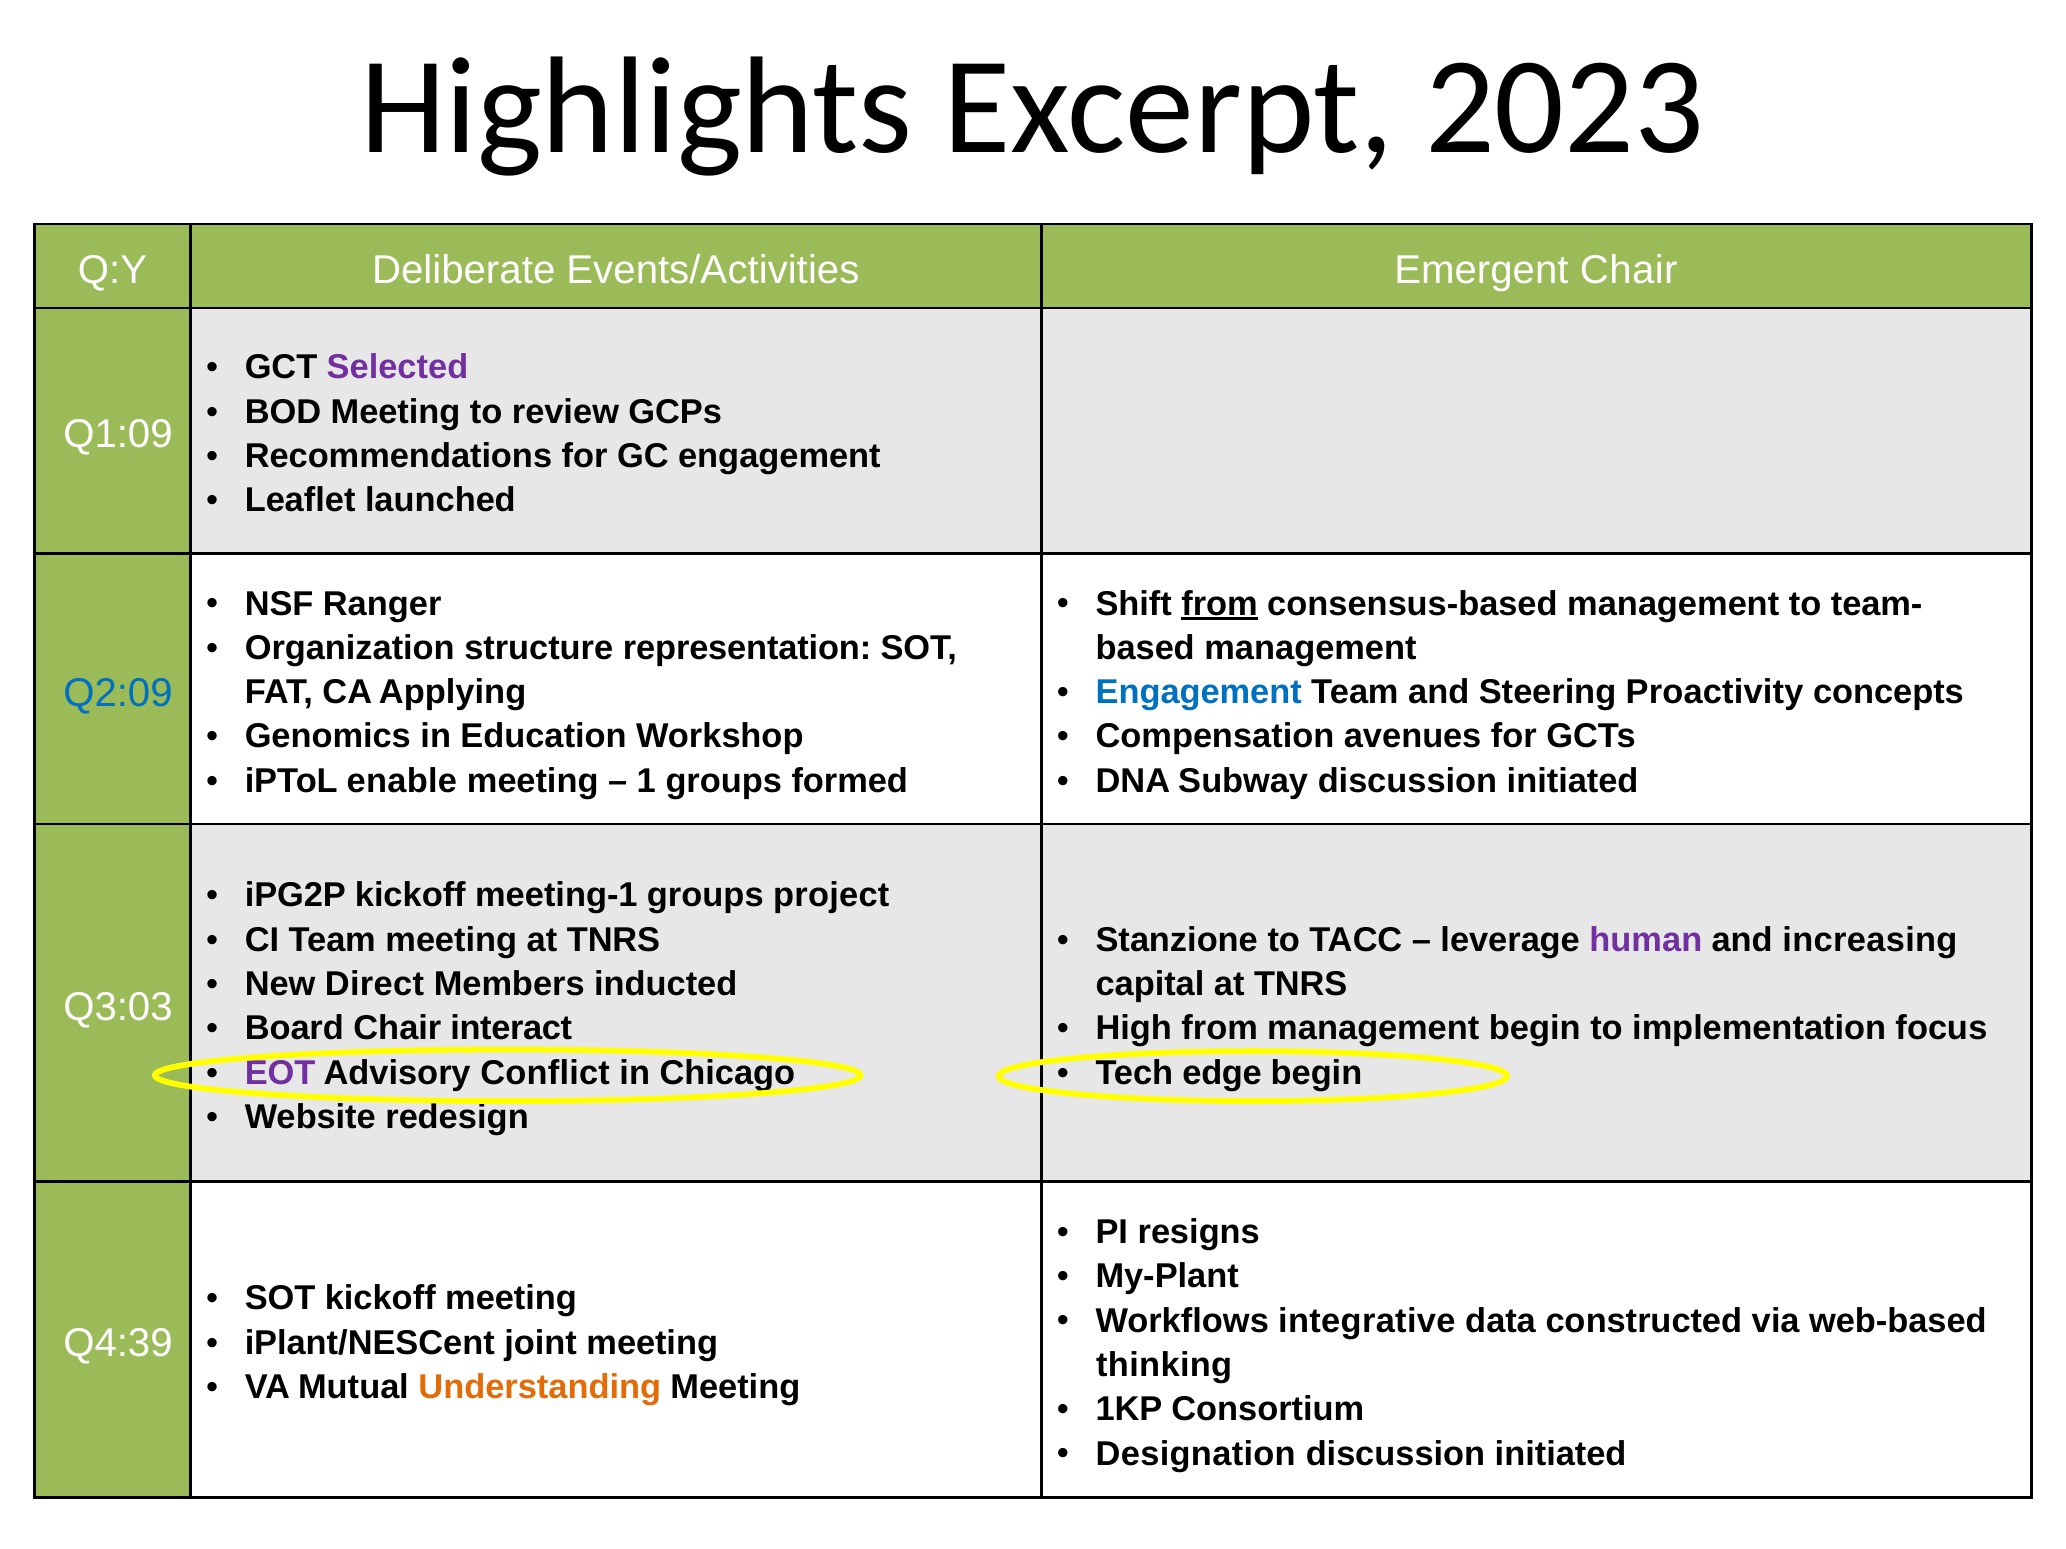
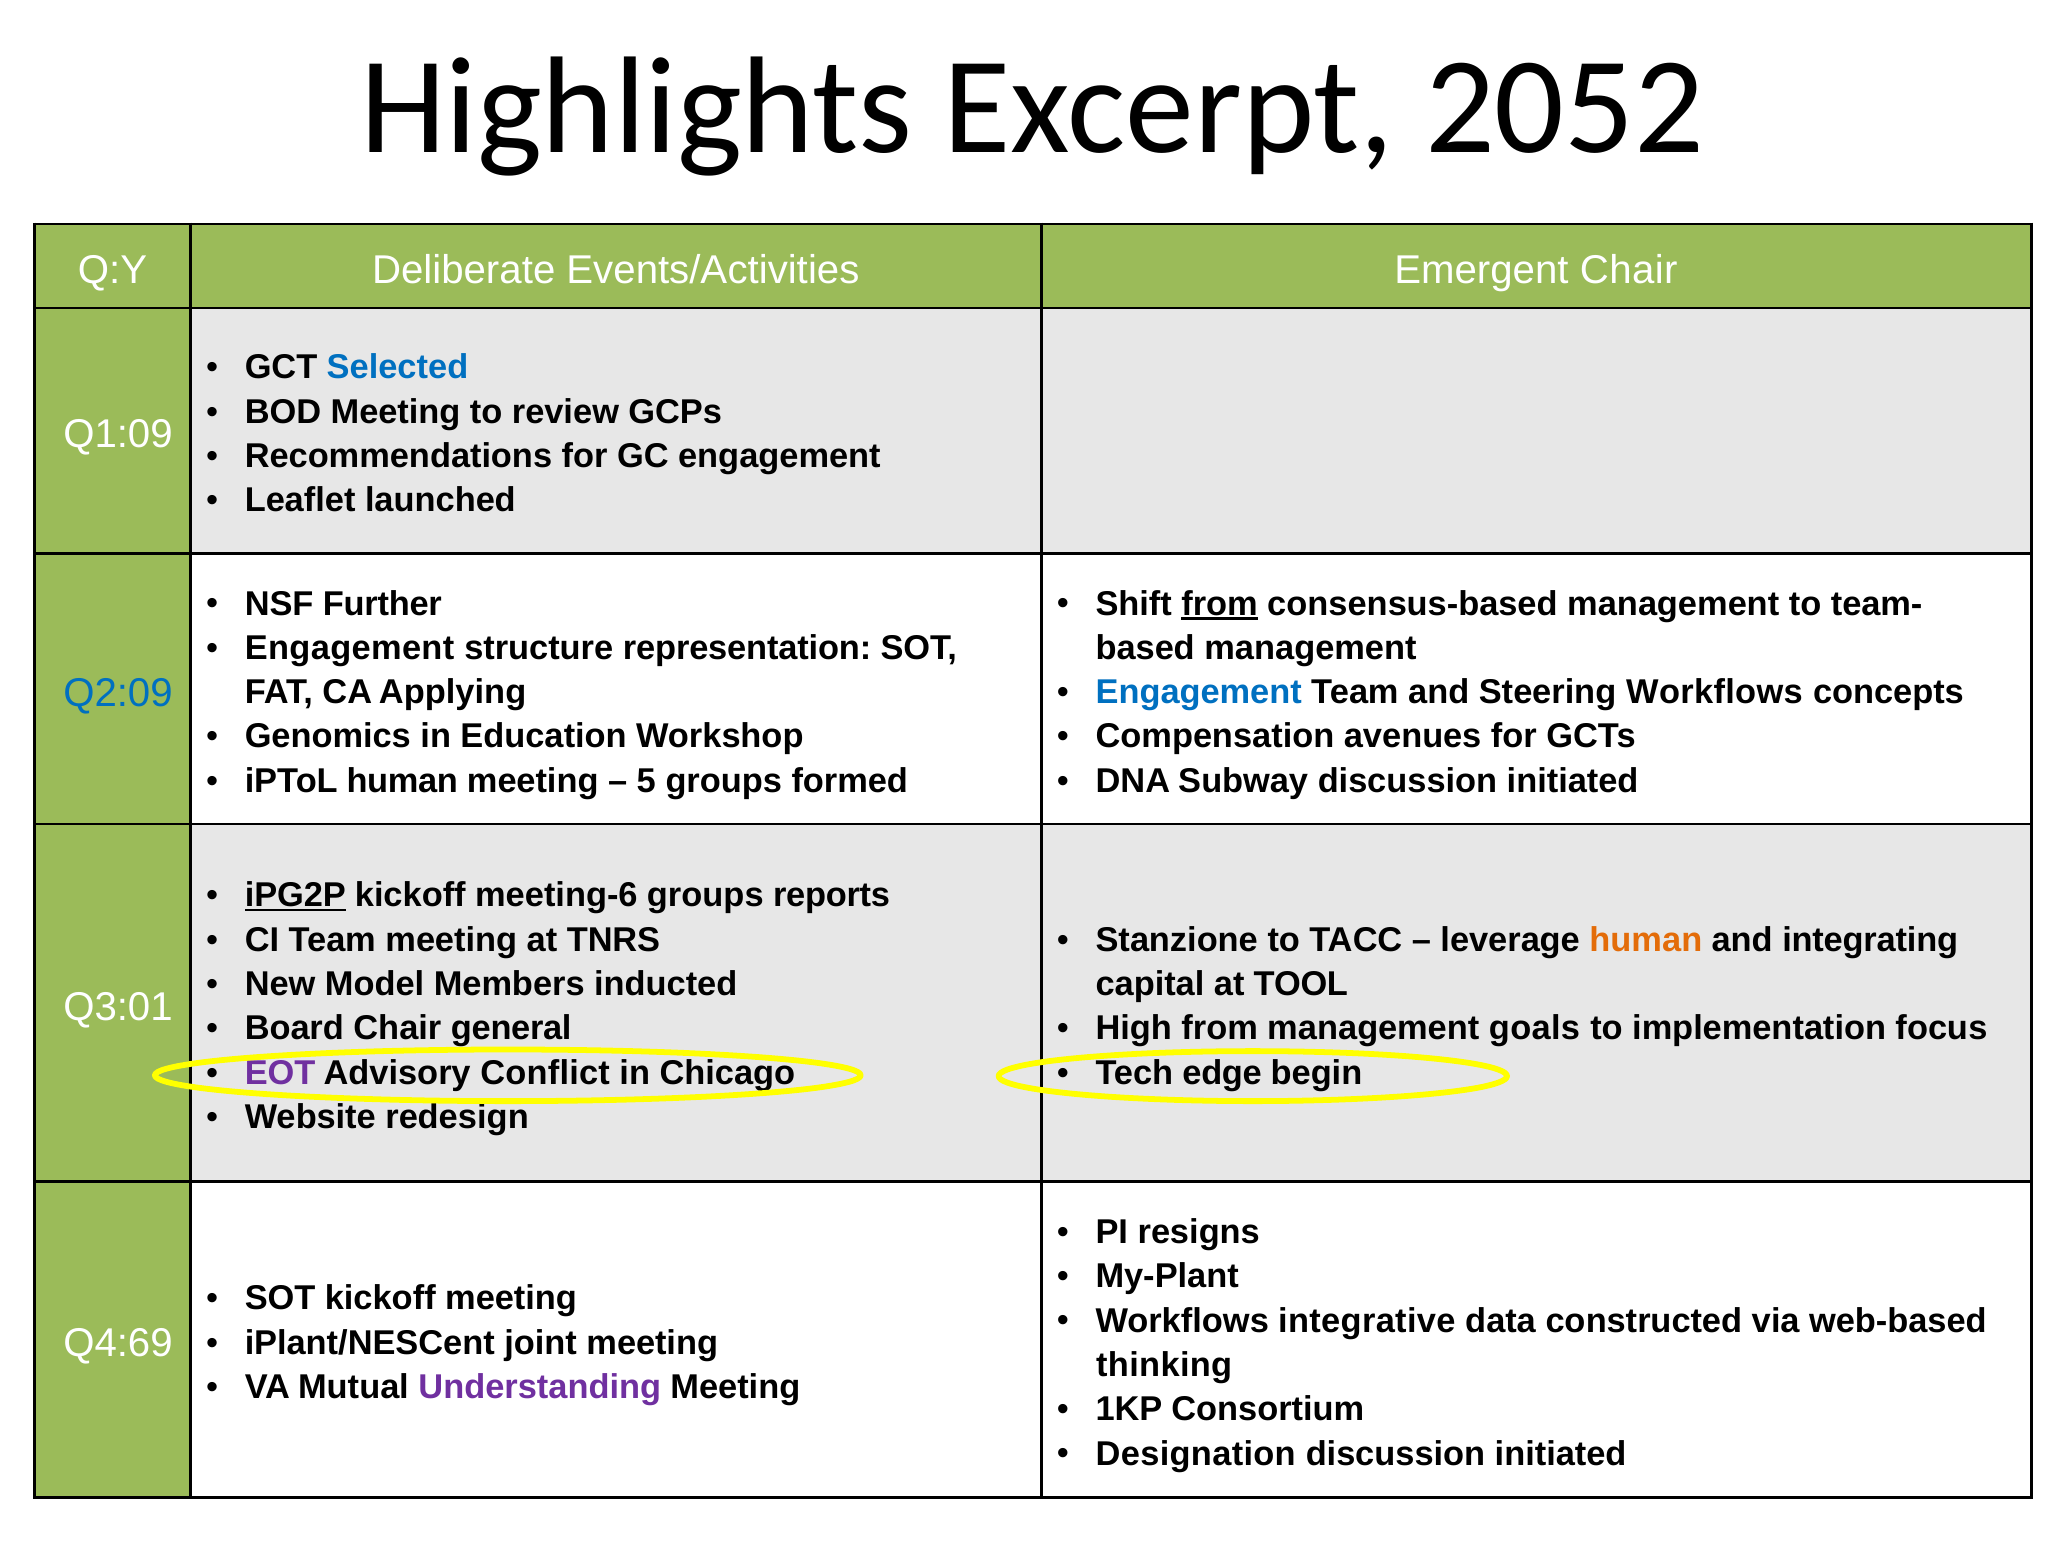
2023: 2023 -> 2052
Selected colour: purple -> blue
Ranger: Ranger -> Further
Organization at (350, 648): Organization -> Engagement
Steering Proactivity: Proactivity -> Workflows
iPToL enable: enable -> human
1: 1 -> 5
iPG2P underline: none -> present
meeting-1: meeting-1 -> meeting-6
project: project -> reports
human at (1646, 940) colour: purple -> orange
increasing: increasing -> integrating
Direct: Direct -> Model
capital at TNRS: TNRS -> TOOL
Q3:03: Q3:03 -> Q3:01
interact: interact -> general
management begin: begin -> goals
Q4:39: Q4:39 -> Q4:69
Understanding colour: orange -> purple
